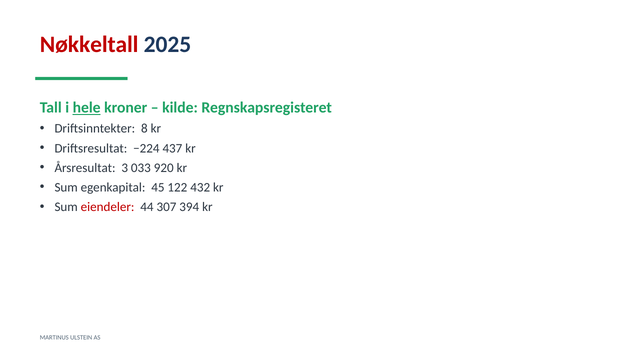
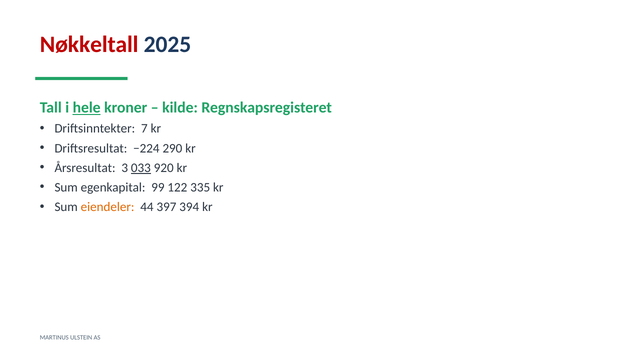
8: 8 -> 7
437: 437 -> 290
033 underline: none -> present
45: 45 -> 99
432: 432 -> 335
eiendeler colour: red -> orange
307: 307 -> 397
